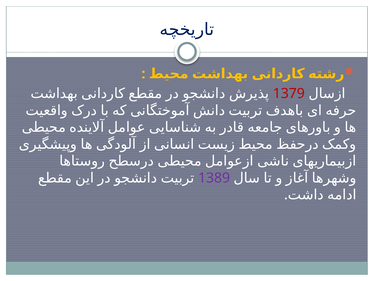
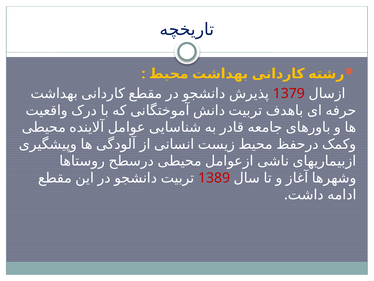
1389 colour: purple -> red
